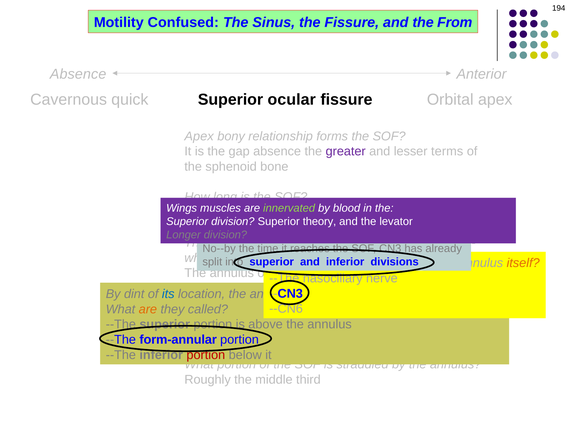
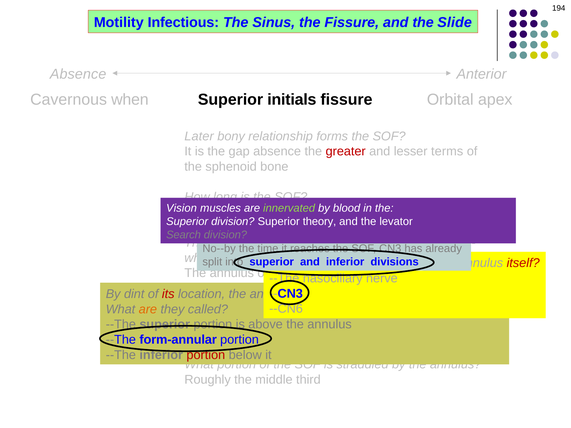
Confused: Confused -> Infectious
From: From -> Slide
quick: quick -> when
ocular: ocular -> initials
Apex at (199, 136): Apex -> Later
greater colour: purple -> red
Wings: Wings -> Vision
Longer: Longer -> Search
itself colour: orange -> red
its colour: blue -> red
